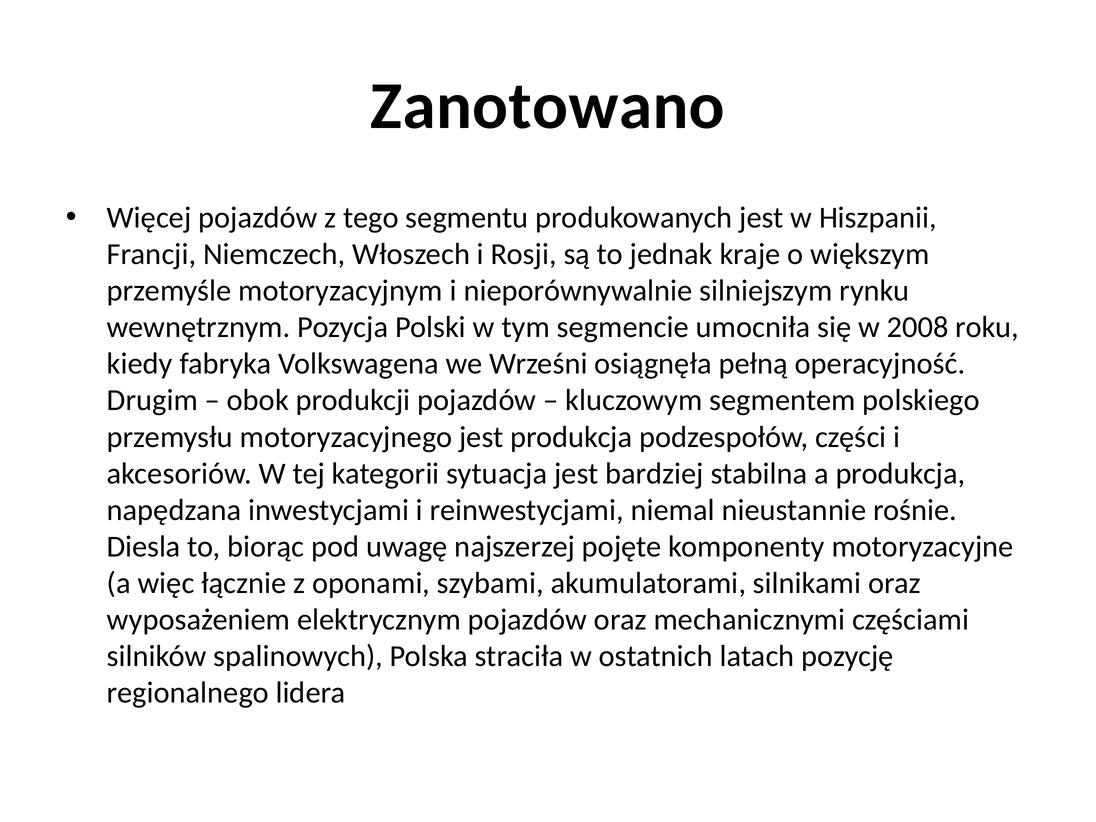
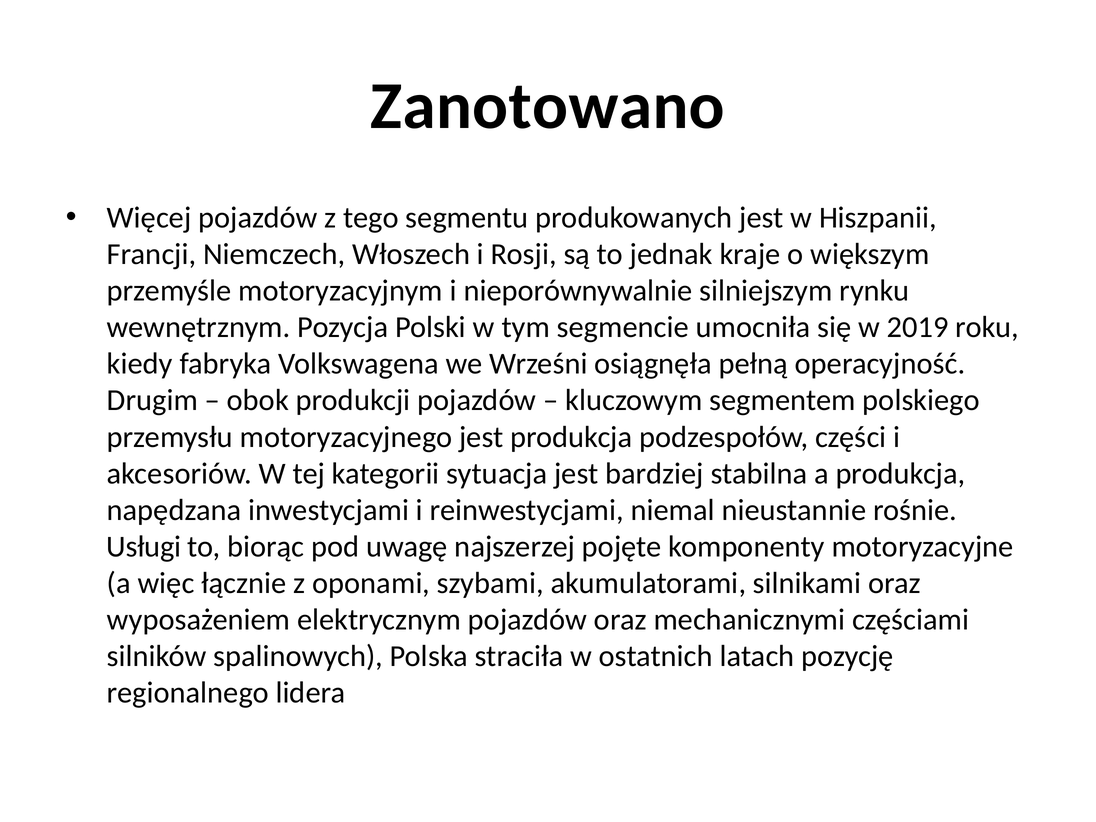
2008: 2008 -> 2019
Diesla: Diesla -> Usługi
